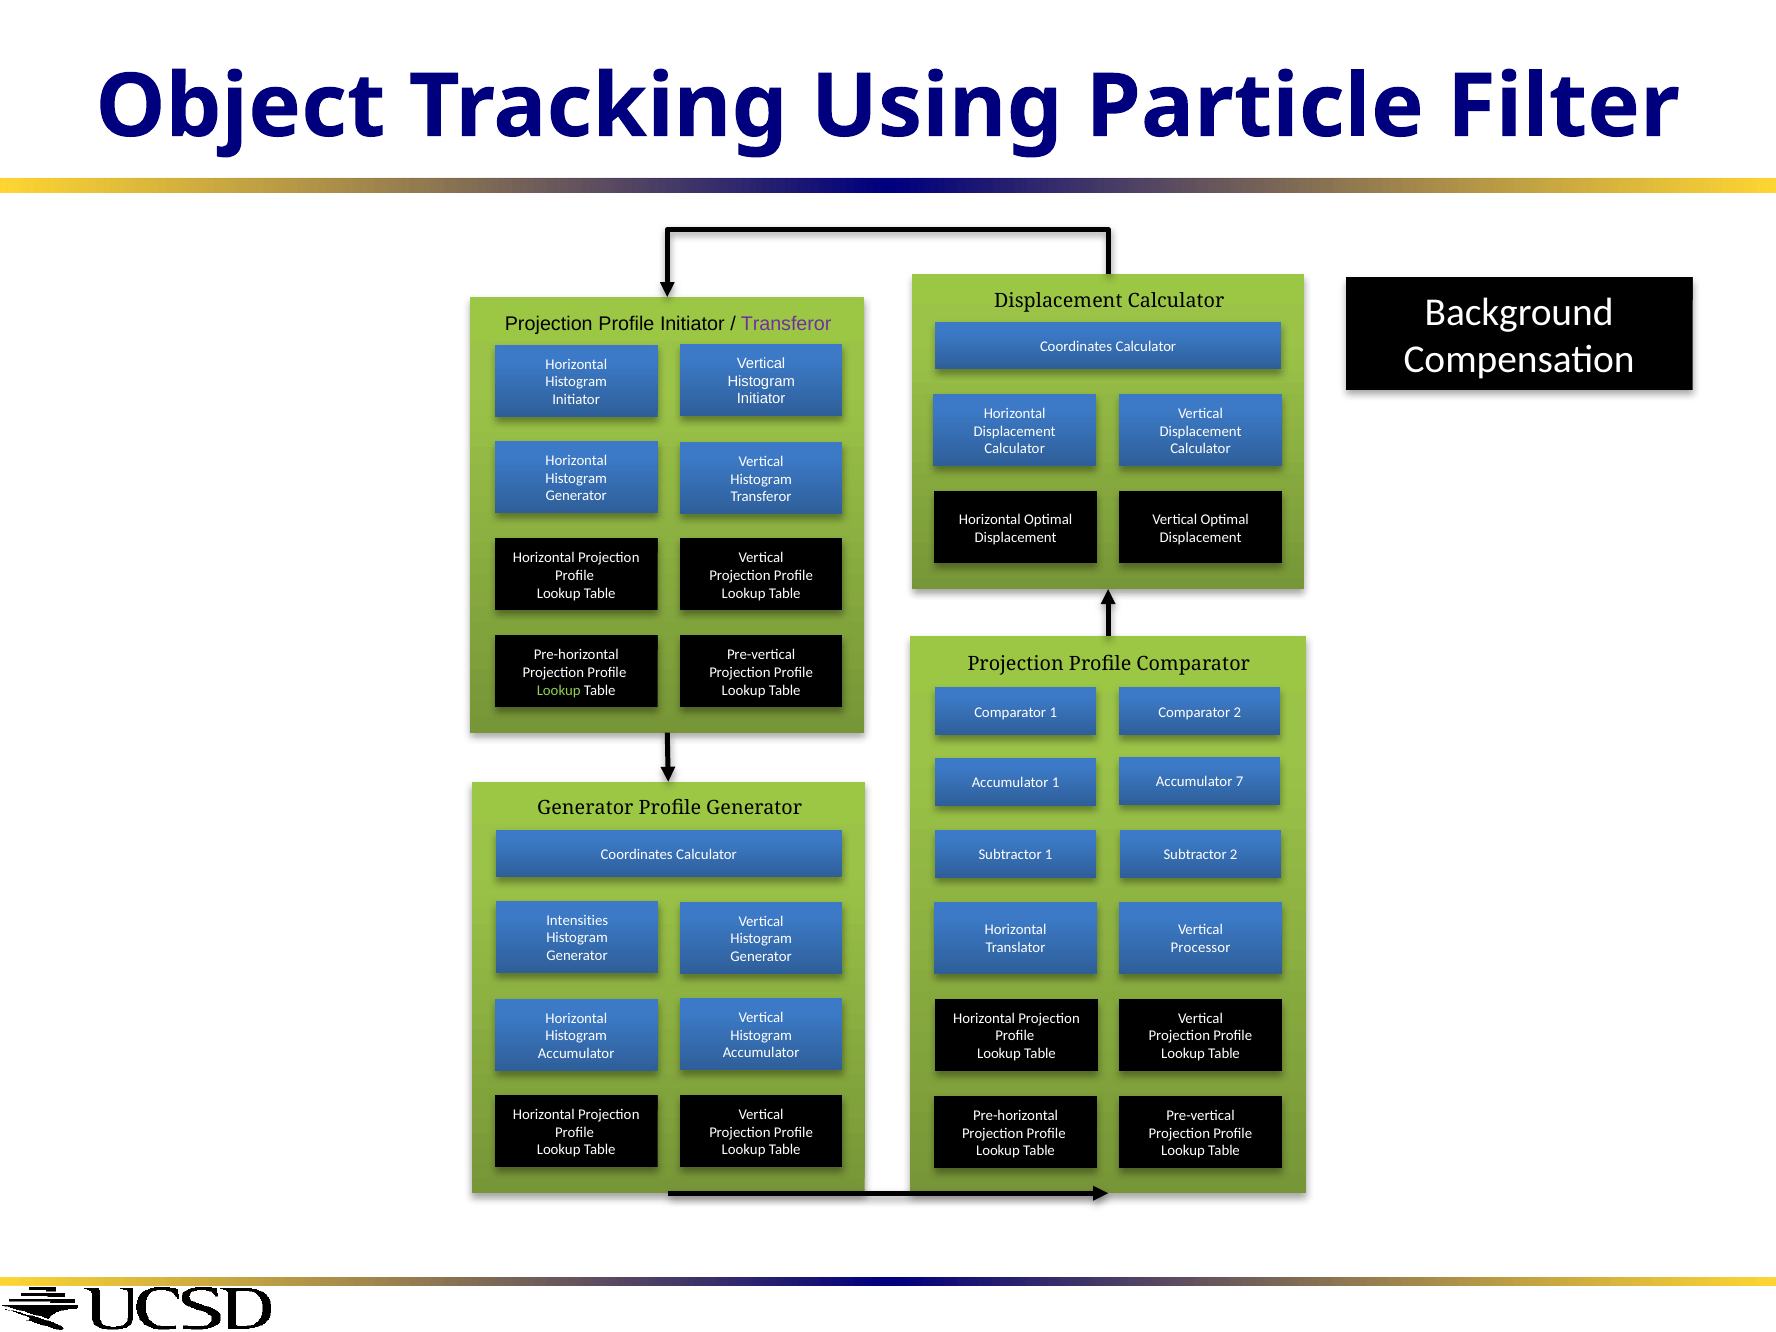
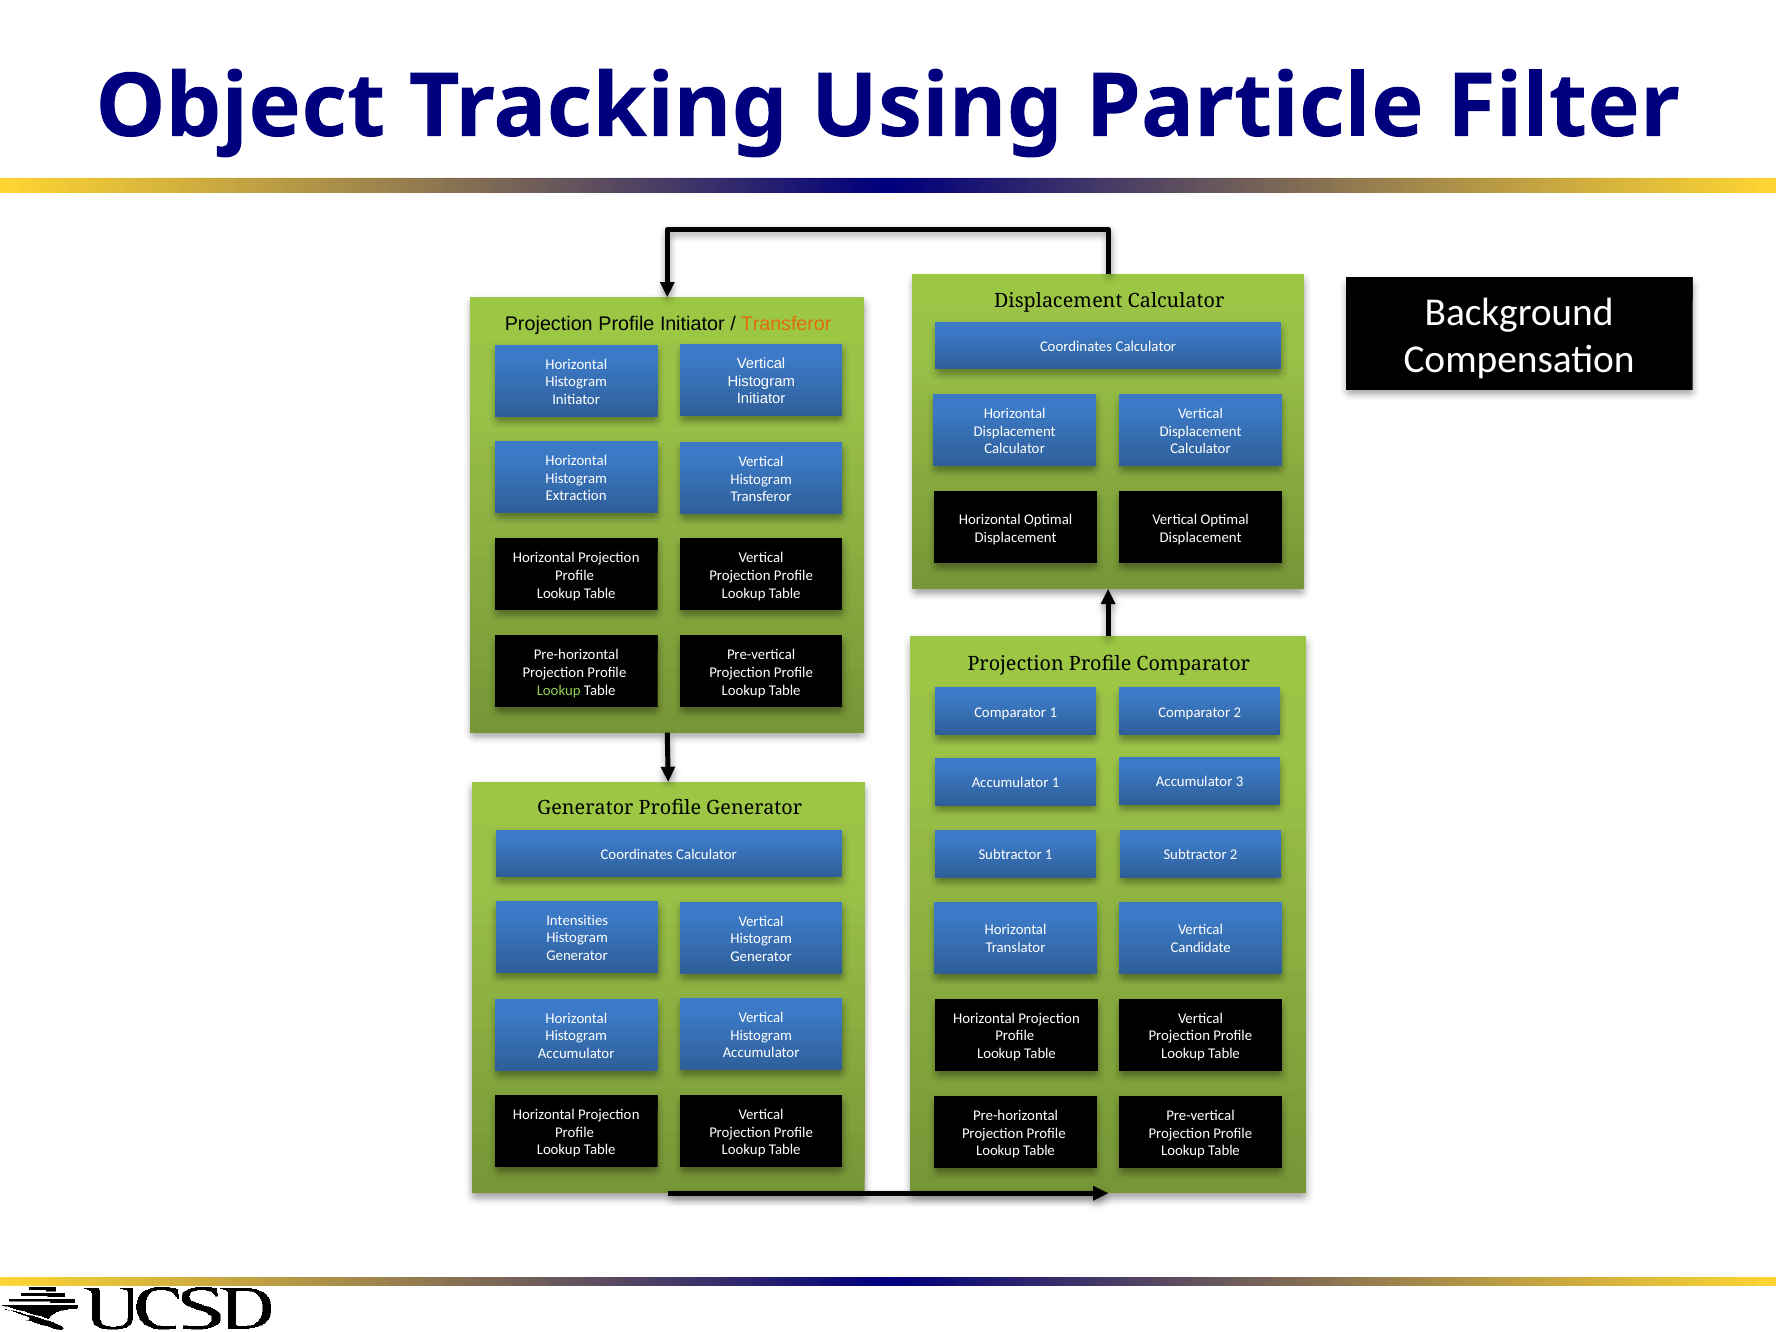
Transferor at (786, 324) colour: purple -> orange
Generator at (576, 496): Generator -> Extraction
7: 7 -> 3
Processor: Processor -> Candidate
